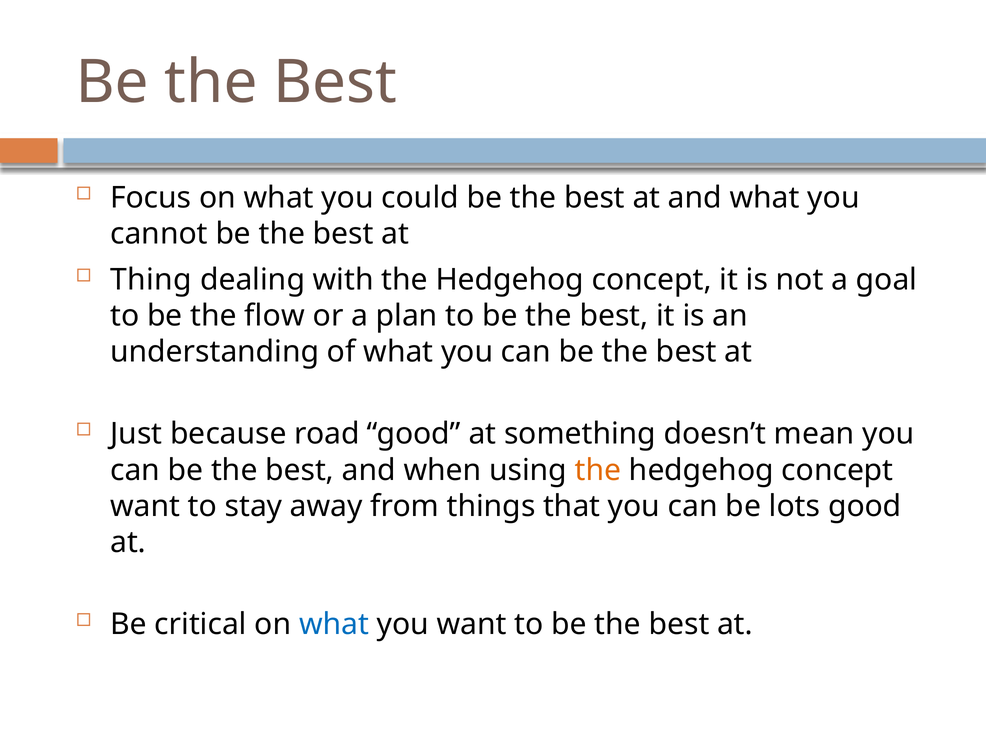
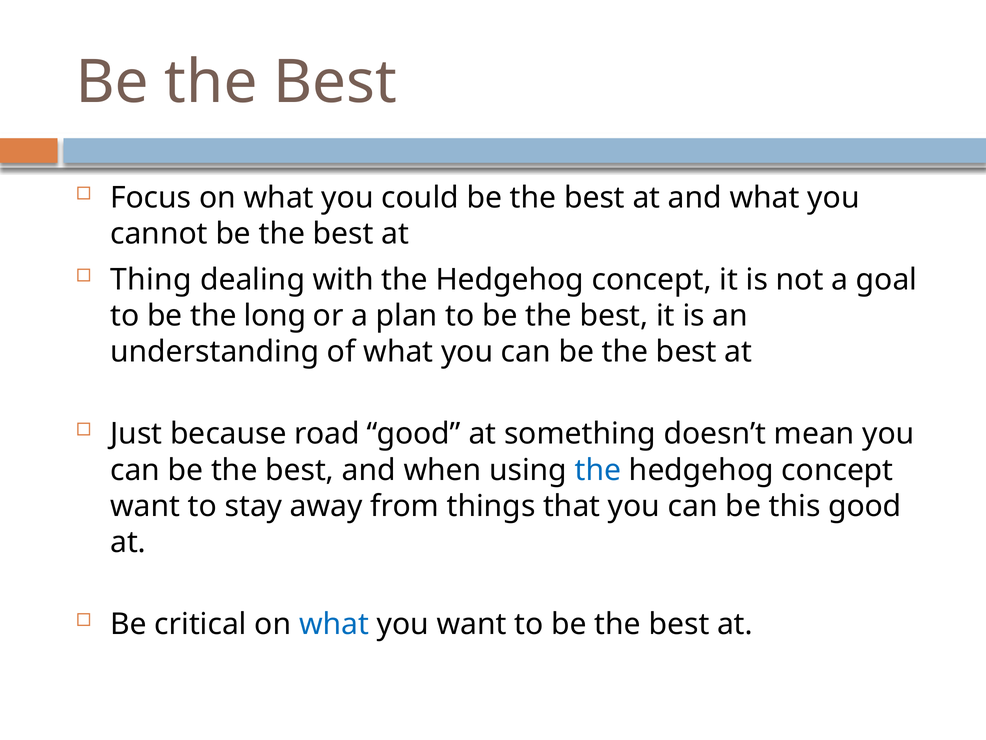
flow: flow -> long
the at (598, 470) colour: orange -> blue
lots: lots -> this
